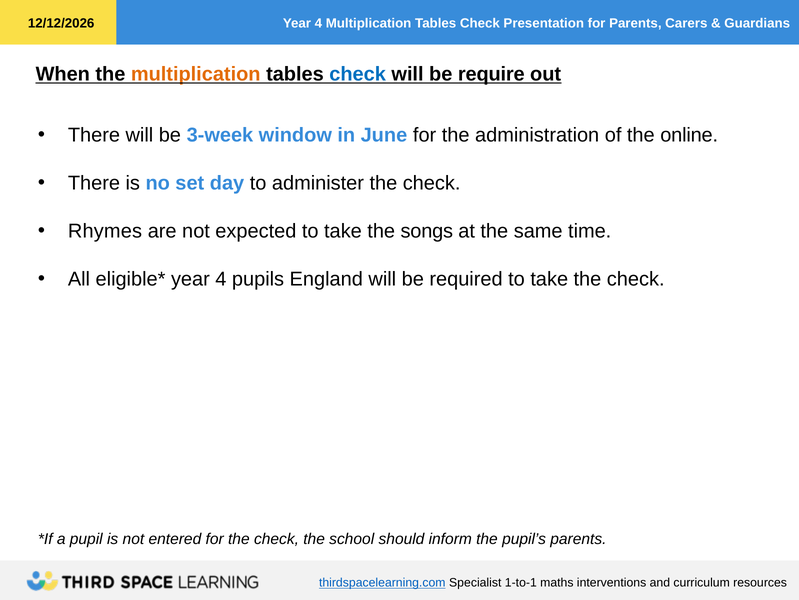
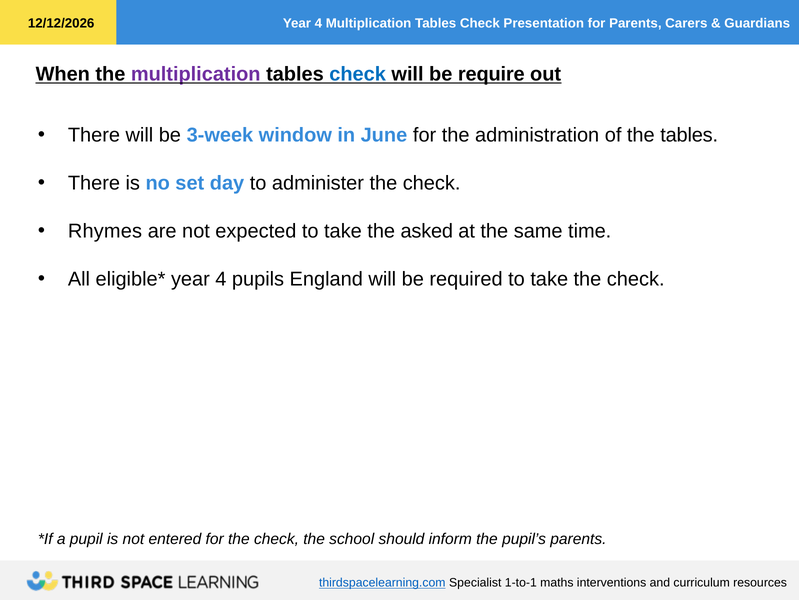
multiplication at (196, 74) colour: orange -> purple
the online: online -> tables
songs: songs -> asked
